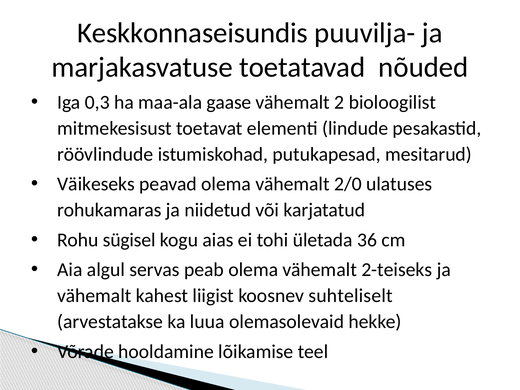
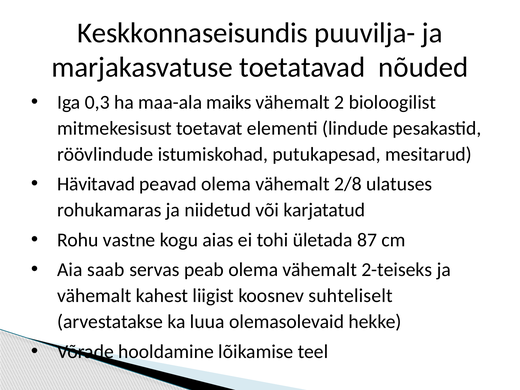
gaase: gaase -> maiks
Väikeseks: Väikeseks -> Hävitavad
2/0: 2/0 -> 2/8
sügisel: sügisel -> vastne
36: 36 -> 87
algul: algul -> saab
